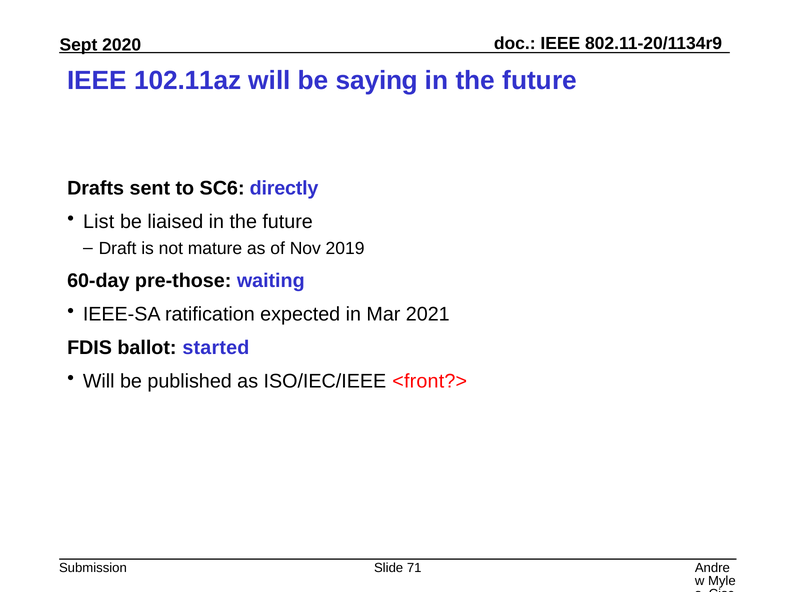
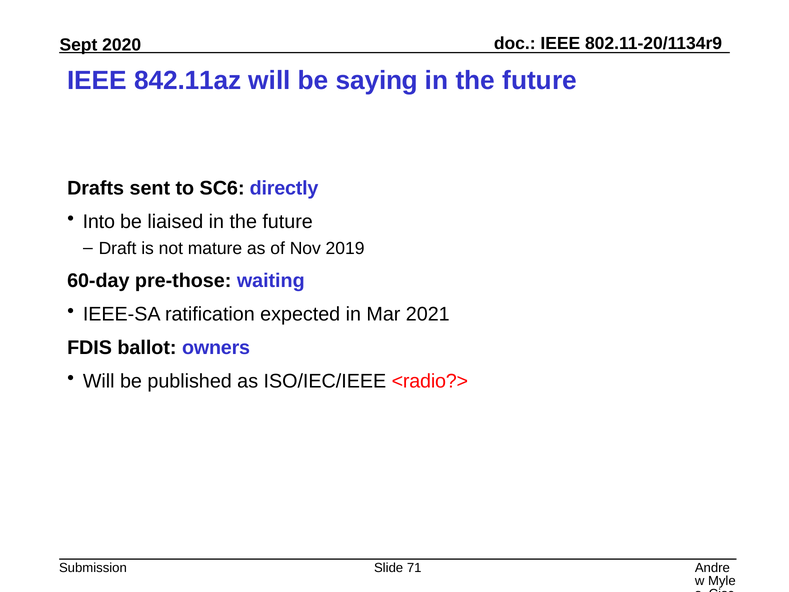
102.11az: 102.11az -> 842.11az
List: List -> Into
started: started -> owners
<front?>: <front?> -> <radio?>
